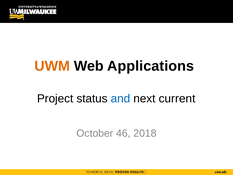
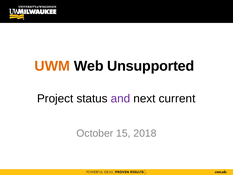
Applications: Applications -> Unsupported
and colour: blue -> purple
46: 46 -> 15
